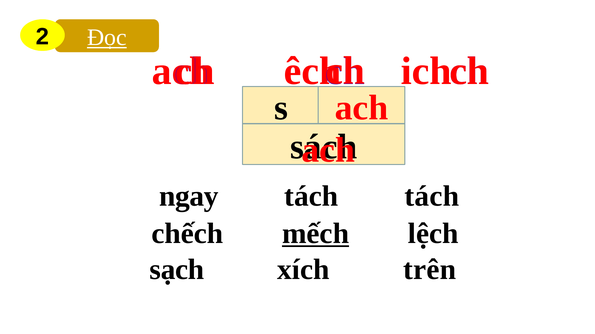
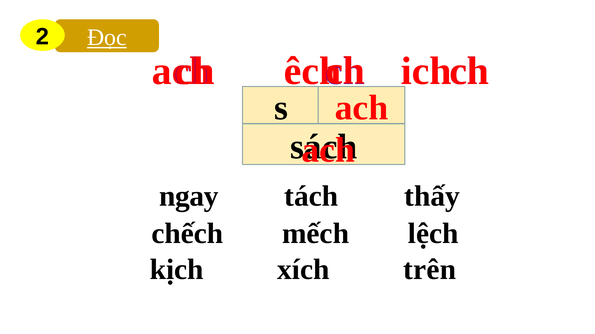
tách tách: tách -> thấy
mếch underline: present -> none
sạch: sạch -> kịch
